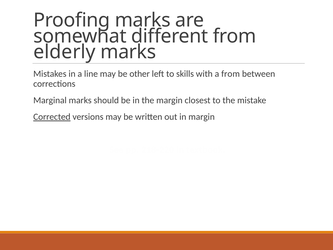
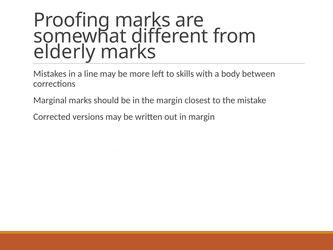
other: other -> more
a from: from -> body
Corrected underline: present -> none
